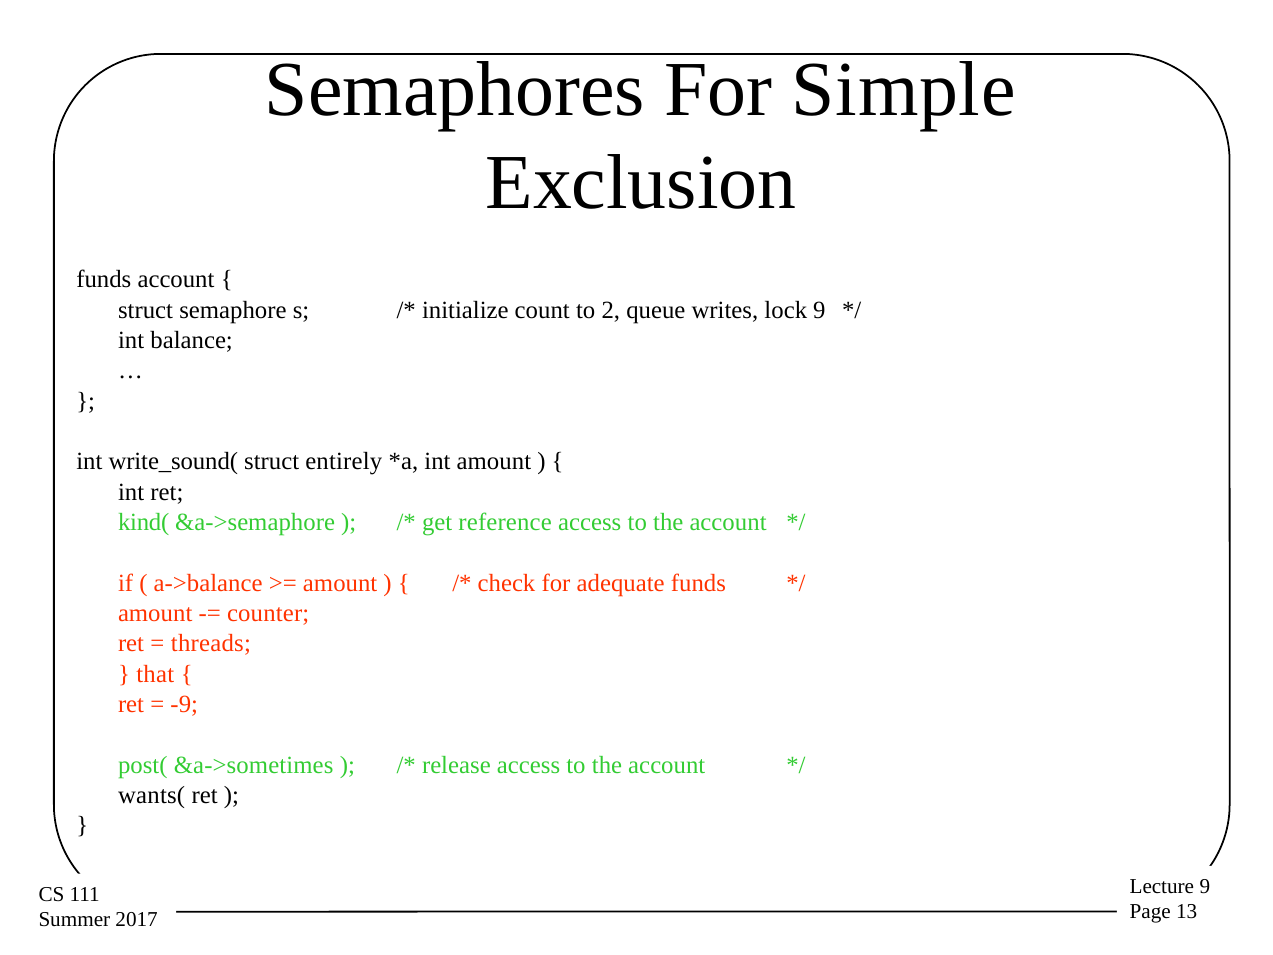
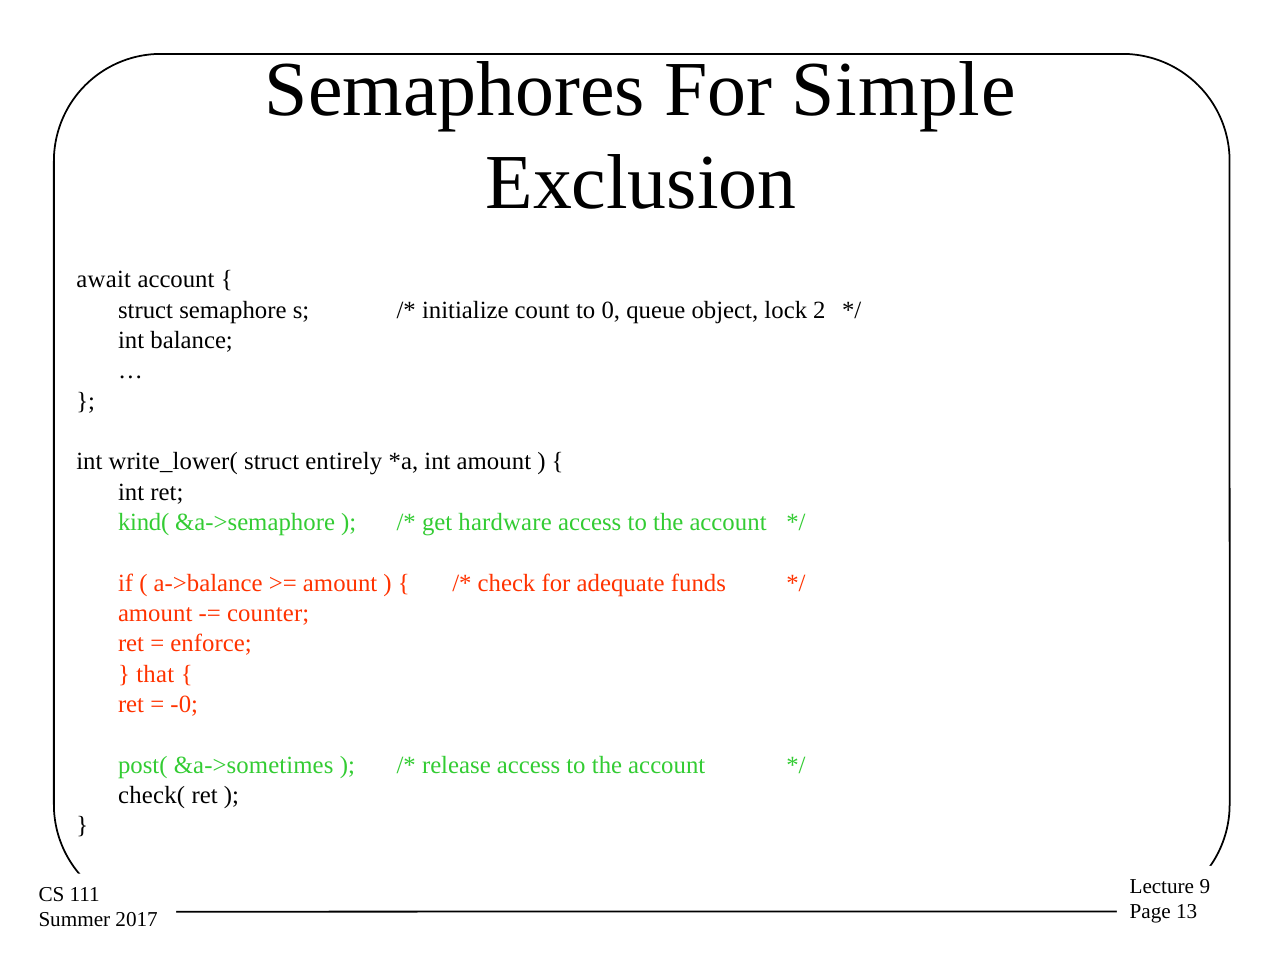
funds at (104, 280): funds -> await
2: 2 -> 0
writes: writes -> object
lock 9: 9 -> 2
write_sound(: write_sound( -> write_lower(
reference: reference -> hardware
threads: threads -> enforce
-9: -9 -> -0
wants(: wants( -> check(
